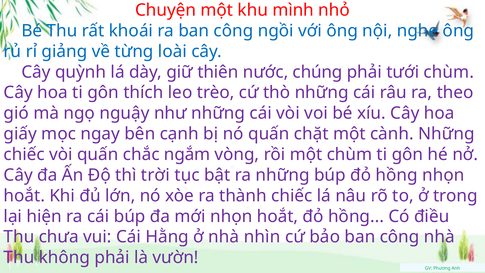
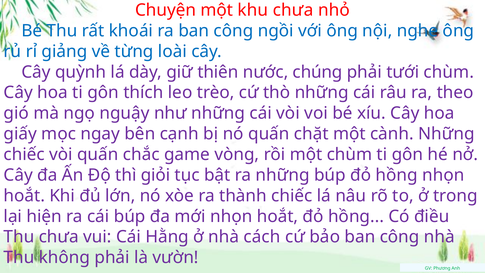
khu mình: mình -> chưa
ngắm: ngắm -> game
trời: trời -> giỏi
nhìn: nhìn -> cách
